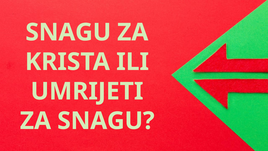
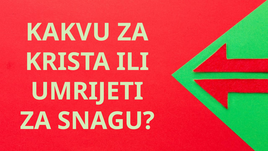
SNAGU at (68, 32): SNAGU -> KAKVU
